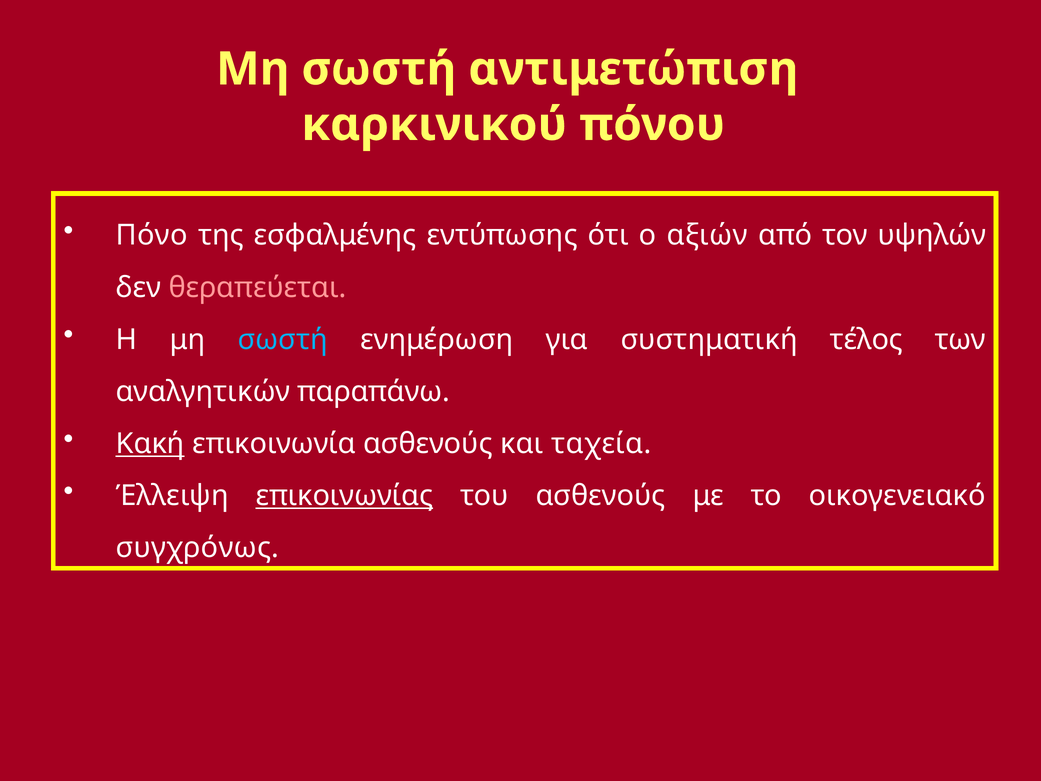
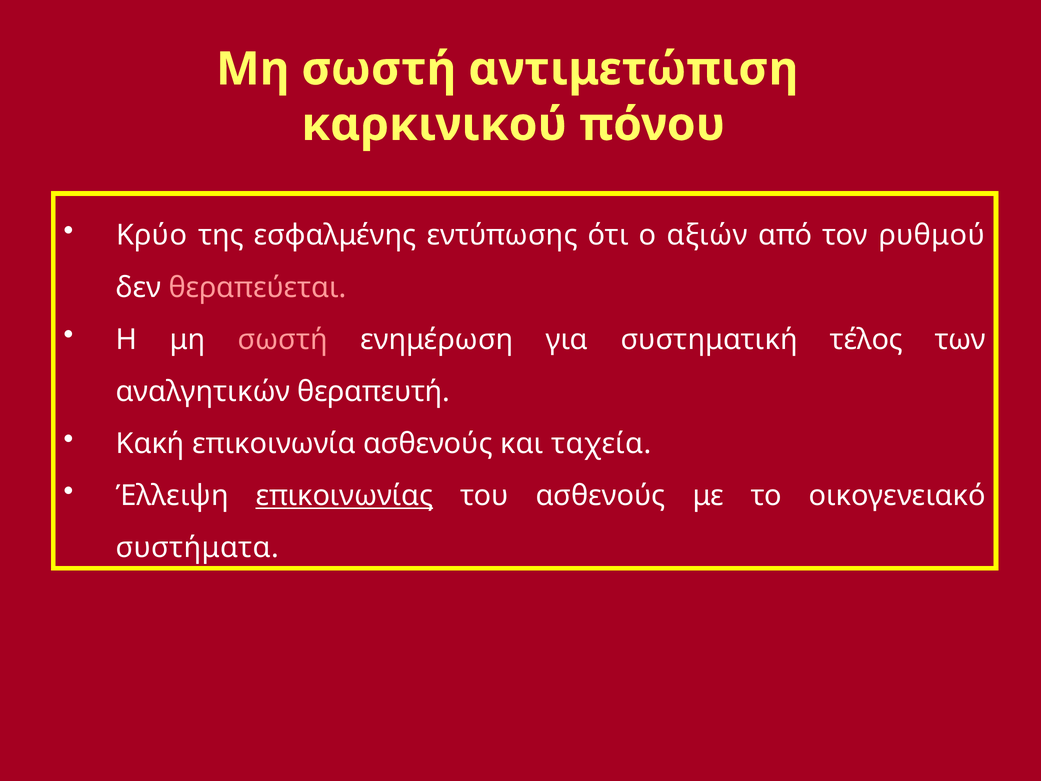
Πόνο: Πόνο -> Κρύο
υψηλών: υψηλών -> ρυθμού
σωστή at (283, 339) colour: light blue -> pink
παραπάνω: παραπάνω -> θεραπευτή
Κακή underline: present -> none
συγχρόνως: συγχρόνως -> συστήματα
